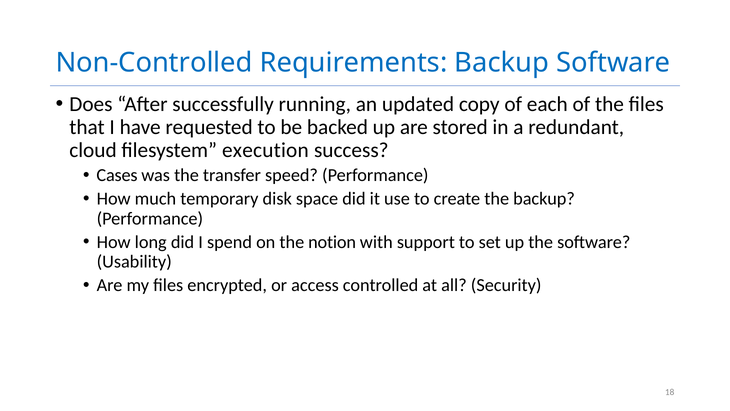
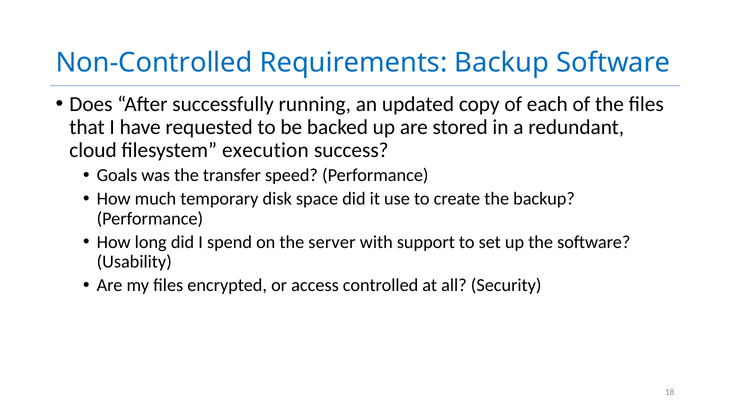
Cases: Cases -> Goals
notion: notion -> server
